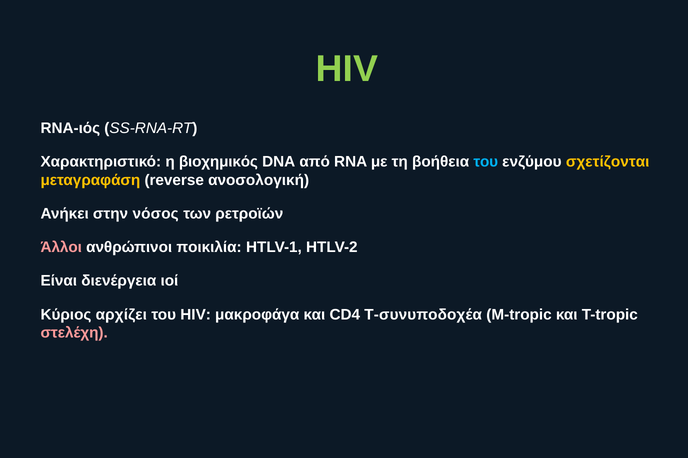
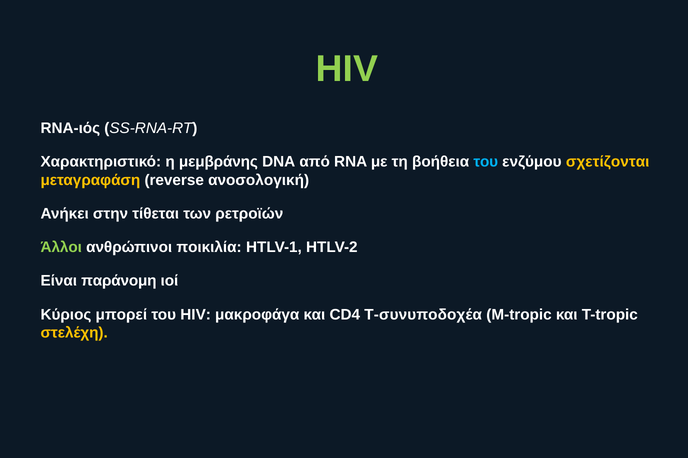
βιοχημικός: βιοχημικός -> μεμβράνης
νόσος: νόσος -> τίθεται
Άλλοι colour: pink -> light green
διενέργεια: διενέργεια -> παράνομη
αρχίζει: αρχίζει -> μπορεί
στελέχη colour: pink -> yellow
